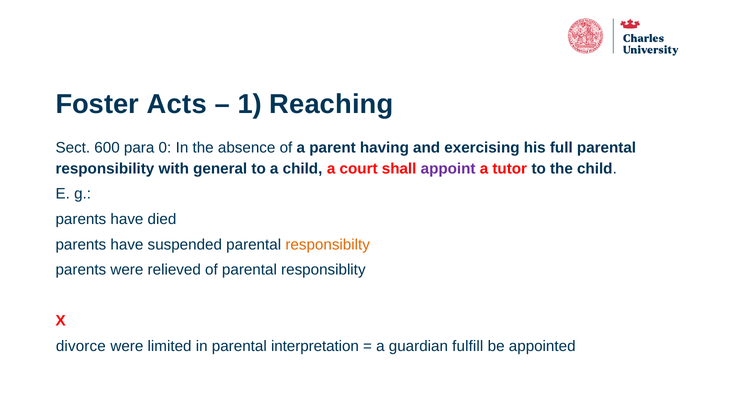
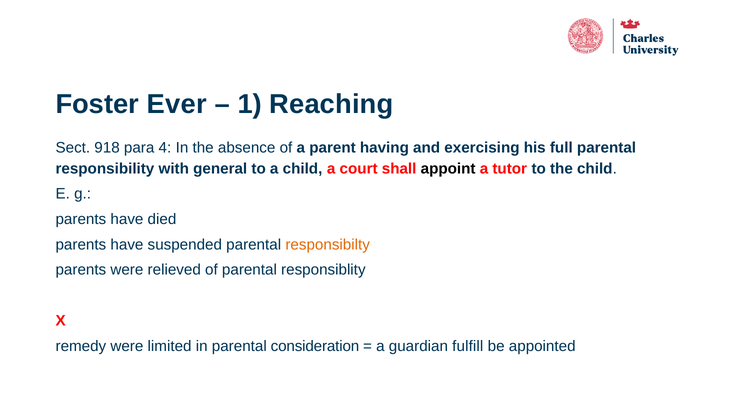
Acts: Acts -> Ever
600: 600 -> 918
0: 0 -> 4
appoint colour: purple -> black
divorce: divorce -> remedy
interpretation: interpretation -> consideration
